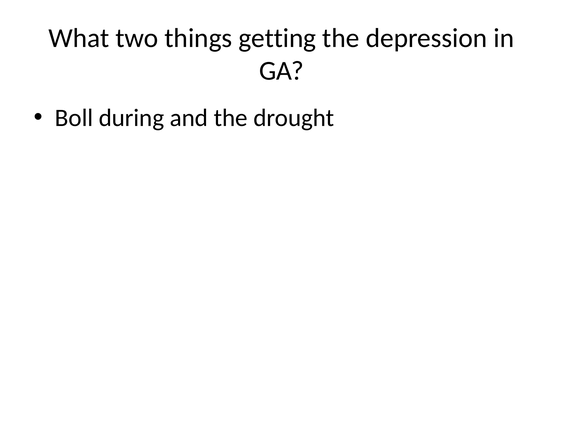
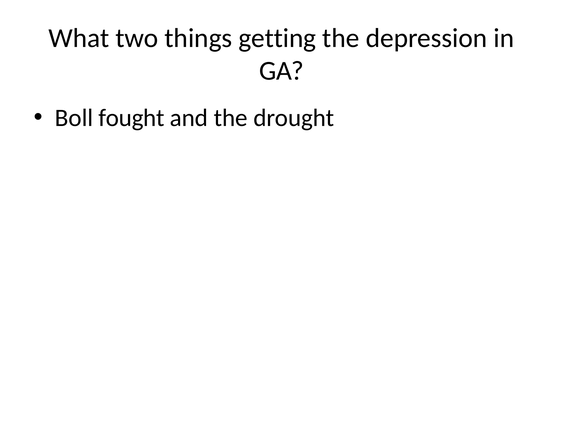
during: during -> fought
